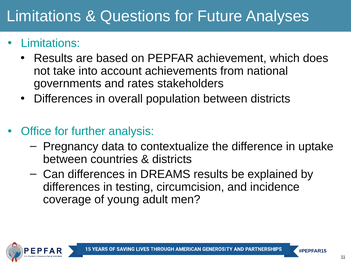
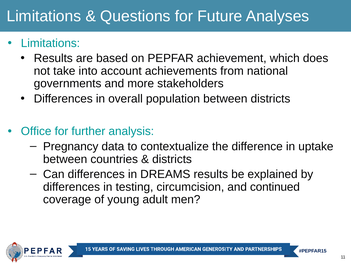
rates: rates -> more
incidence: incidence -> continued
